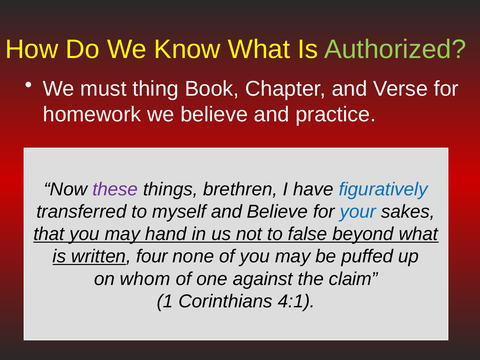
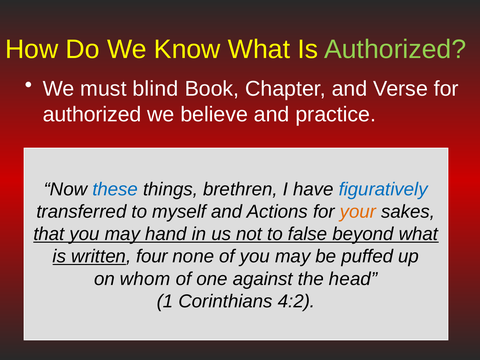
thing: thing -> blind
homework at (92, 114): homework -> authorized
these colour: purple -> blue
and Believe: Believe -> Actions
your colour: blue -> orange
claim: claim -> head
4:1: 4:1 -> 4:2
